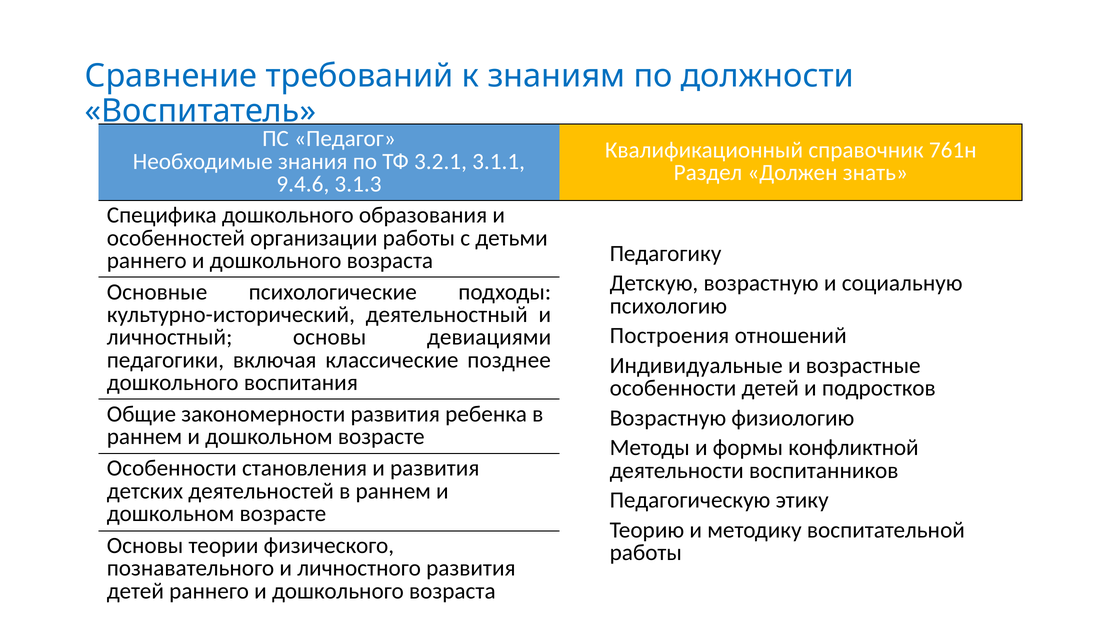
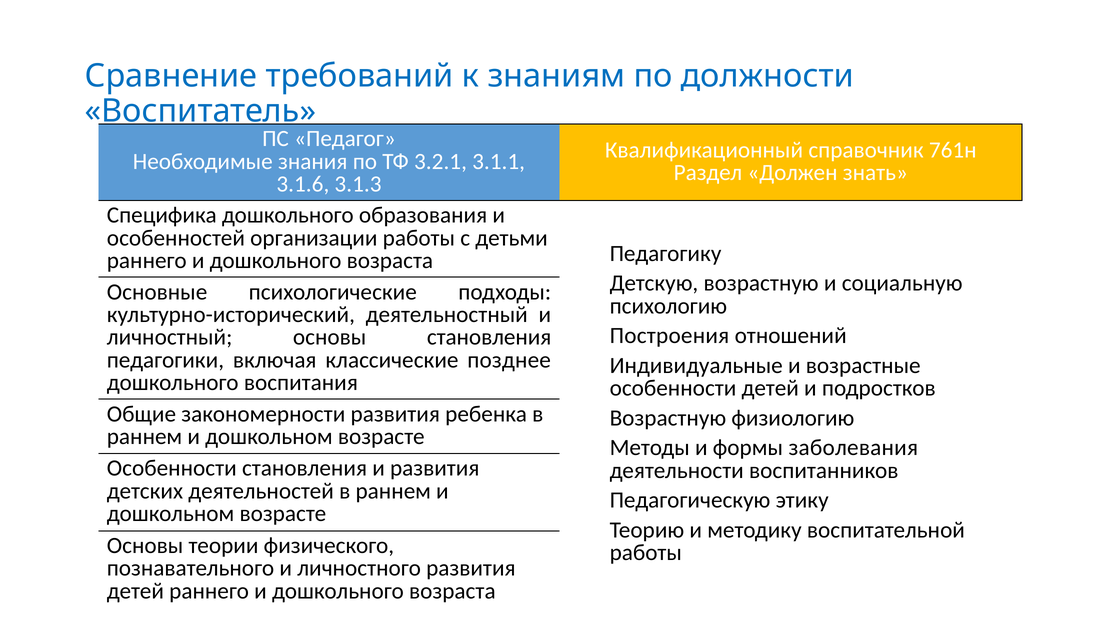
9.4.6: 9.4.6 -> 3.1.6
основы девиациями: девиациями -> становления
конфликтной: конфликтной -> заболевания
